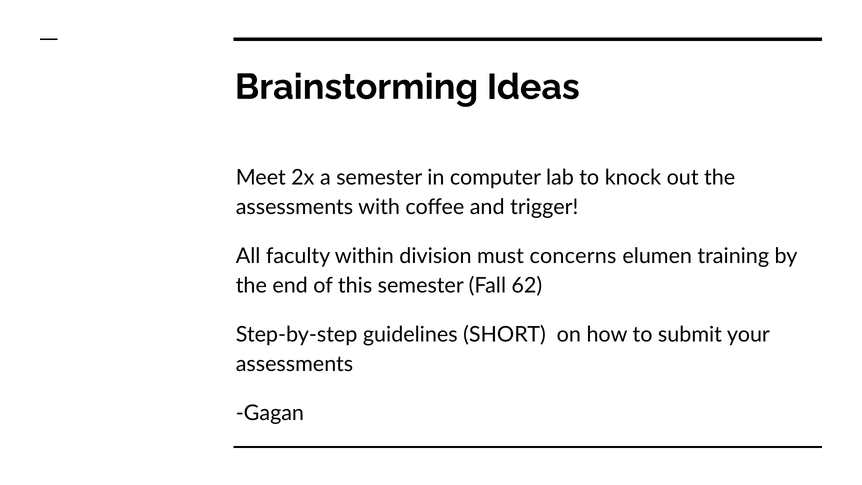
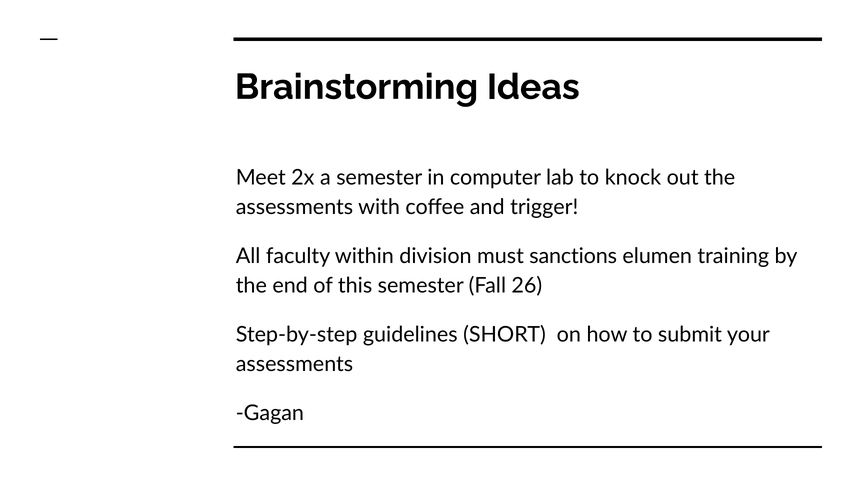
concerns: concerns -> sanctions
62: 62 -> 26
